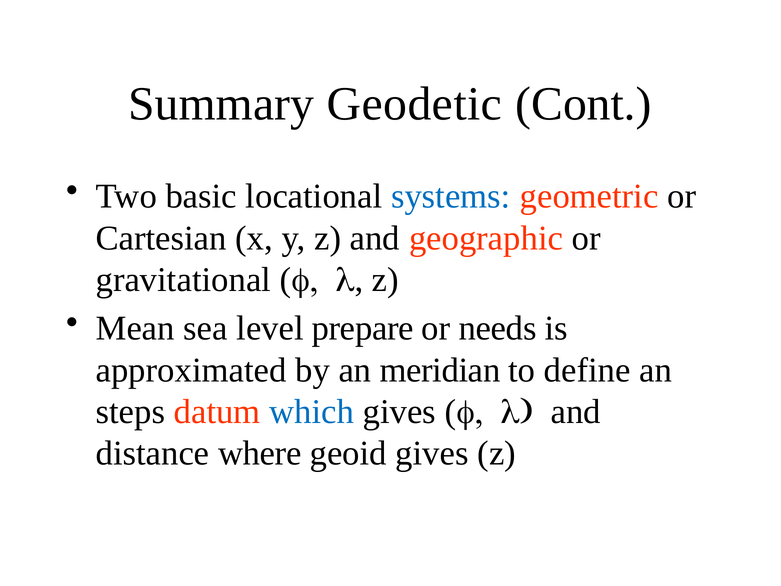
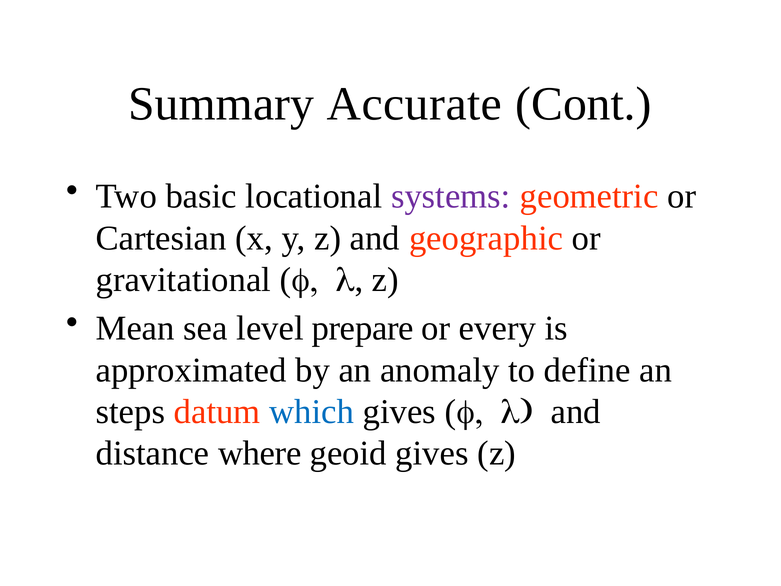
Geodetic: Geodetic -> Accurate
systems colour: blue -> purple
needs: needs -> every
meridian: meridian -> anomaly
